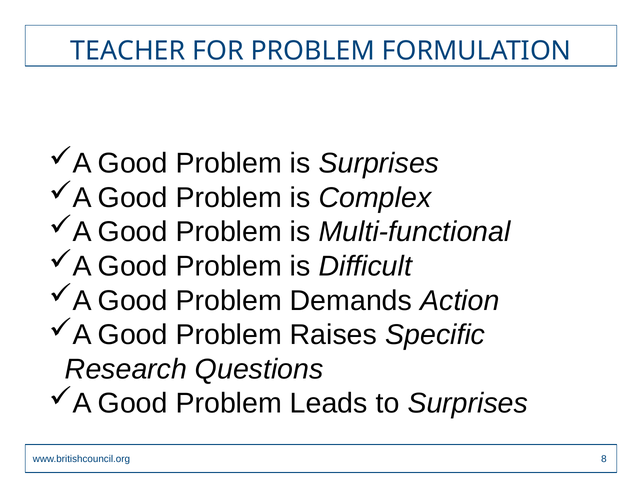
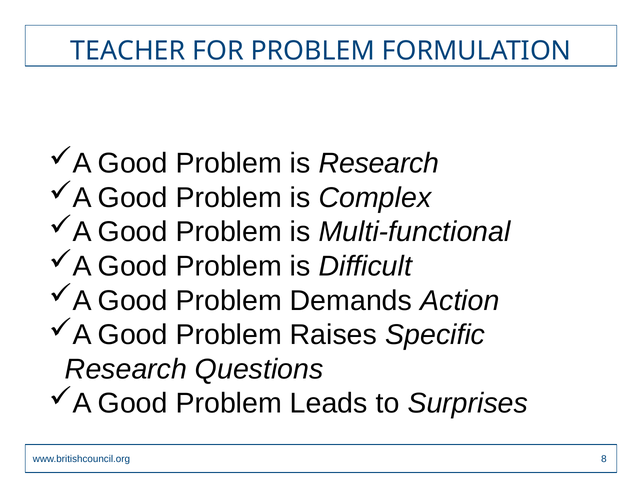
is Surprises: Surprises -> Research
